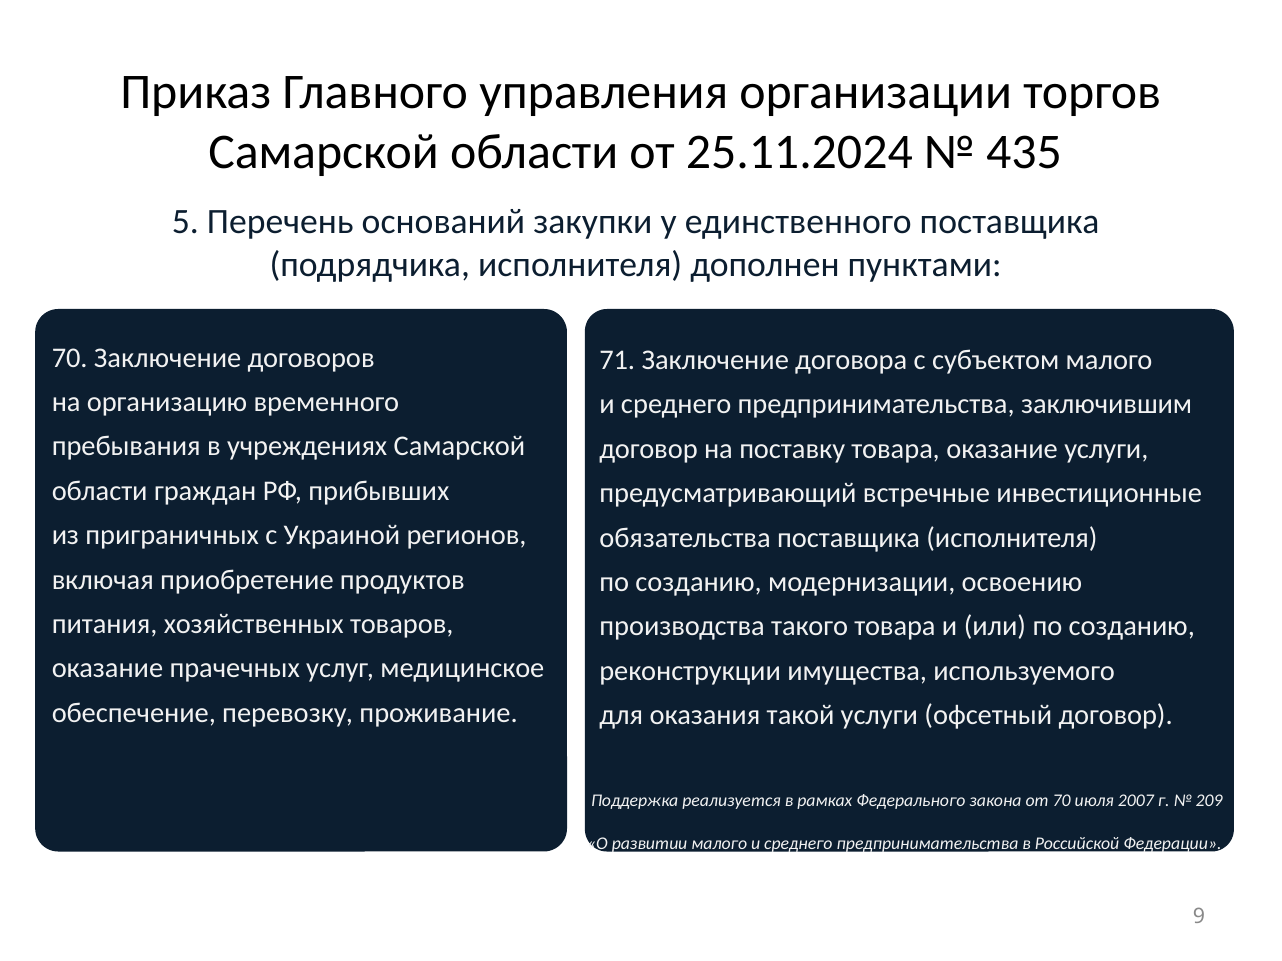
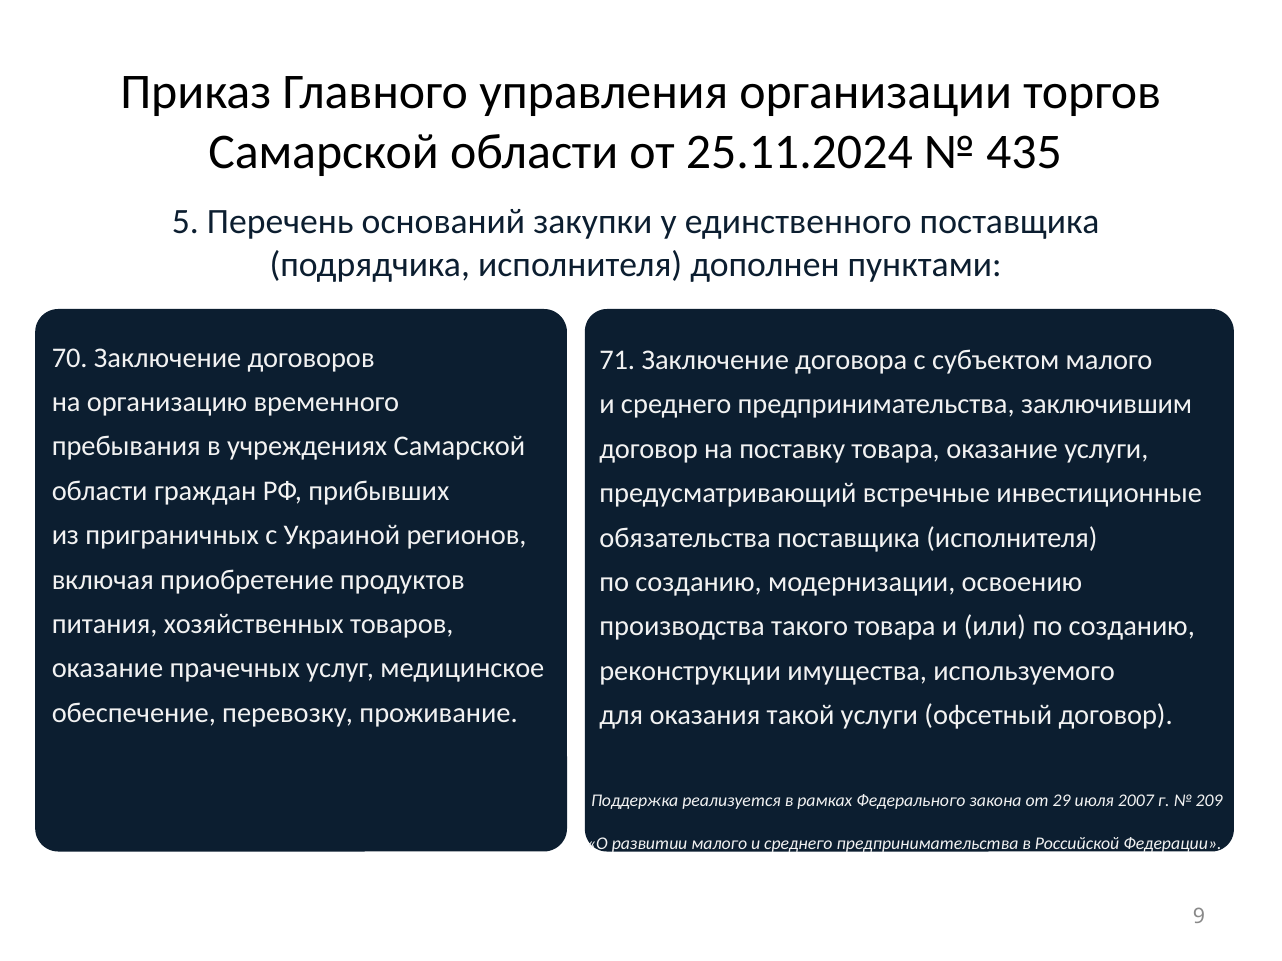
от 70: 70 -> 29
